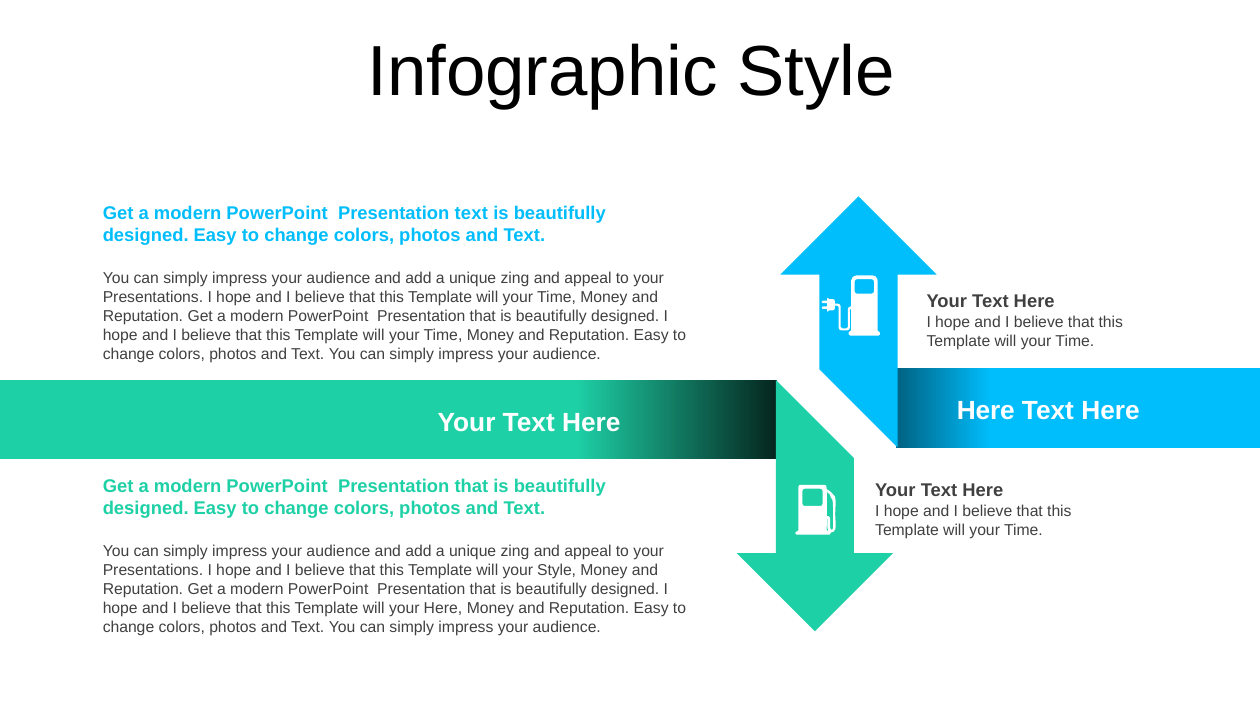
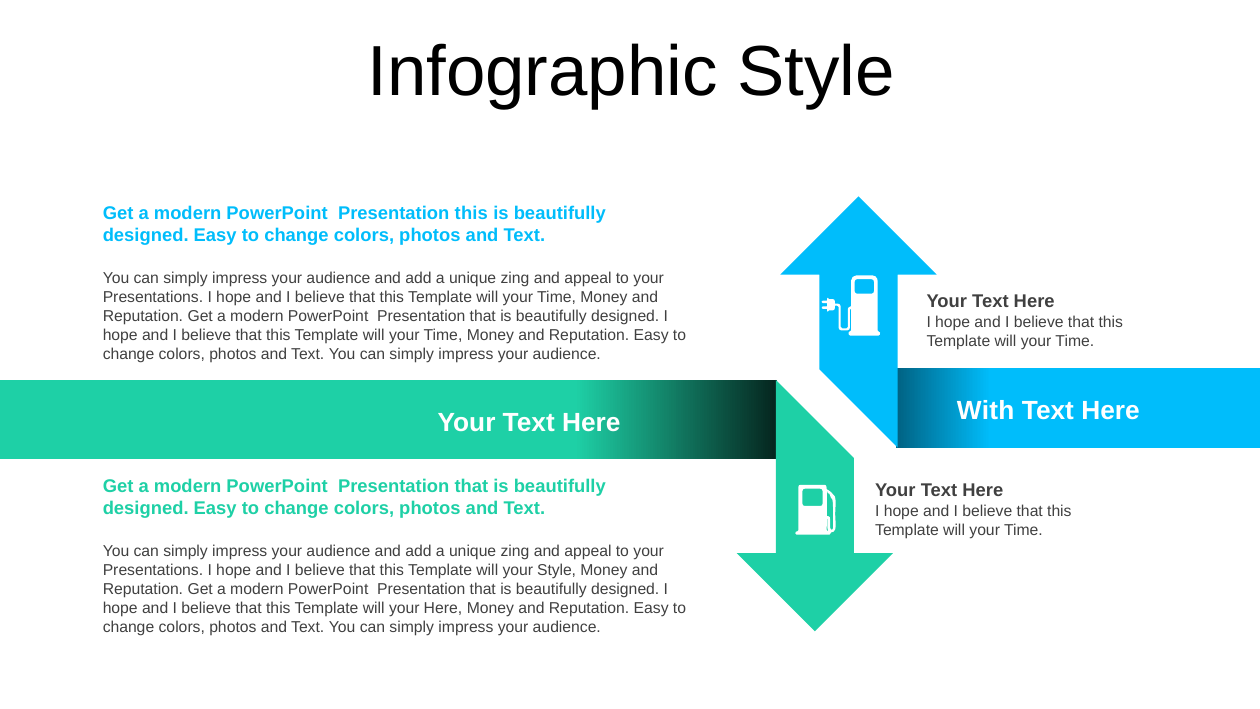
Presentation text: text -> this
Here Here: Here -> With
